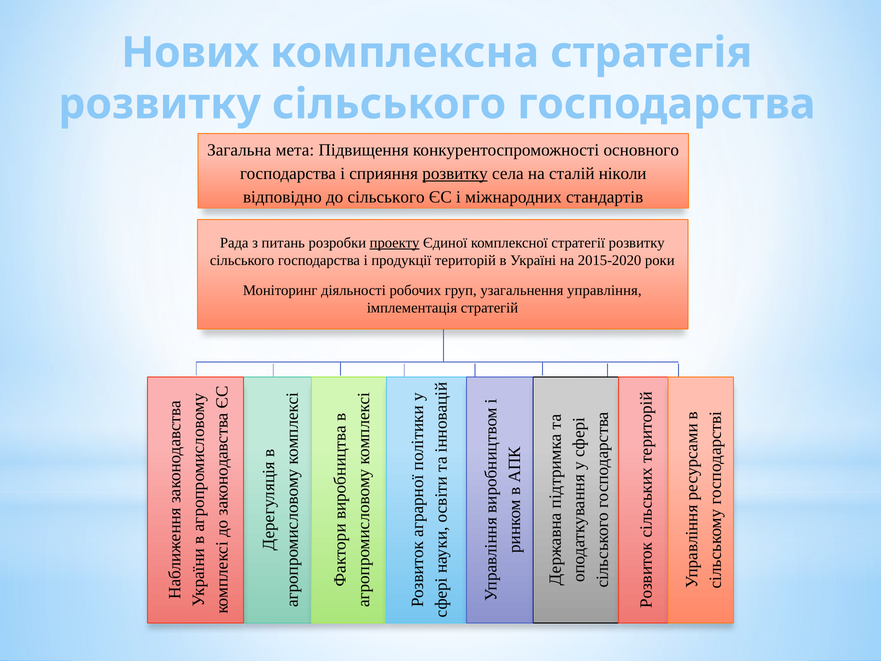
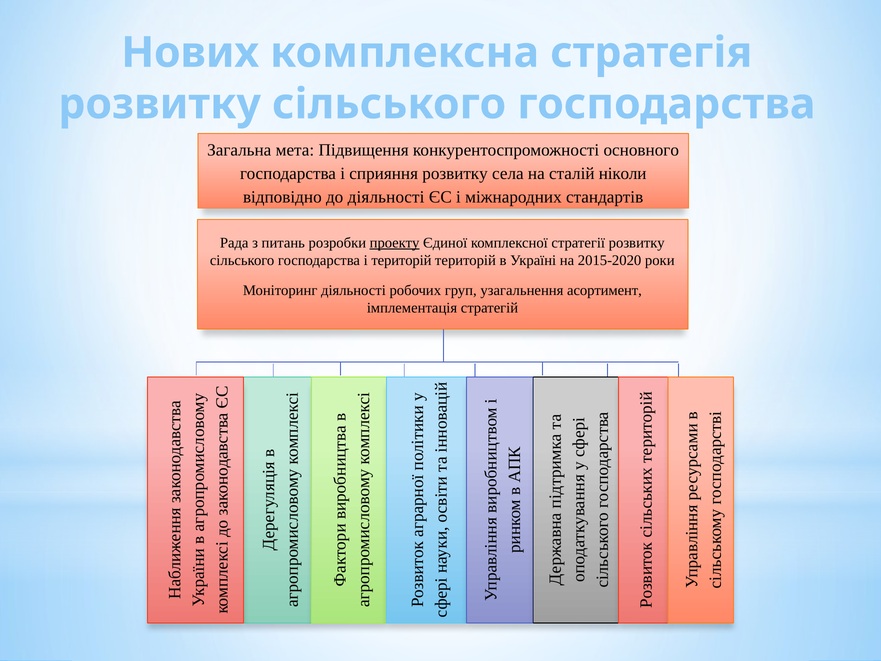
розвитку at (455, 174) underline: present -> none
до сільського: сільського -> діяльності
і продукції: продукції -> територій
управління: управління -> асортимент
